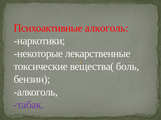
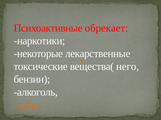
Психоактивные алкоголь: алкоголь -> обрекает
боль: боль -> него
табак colour: purple -> orange
